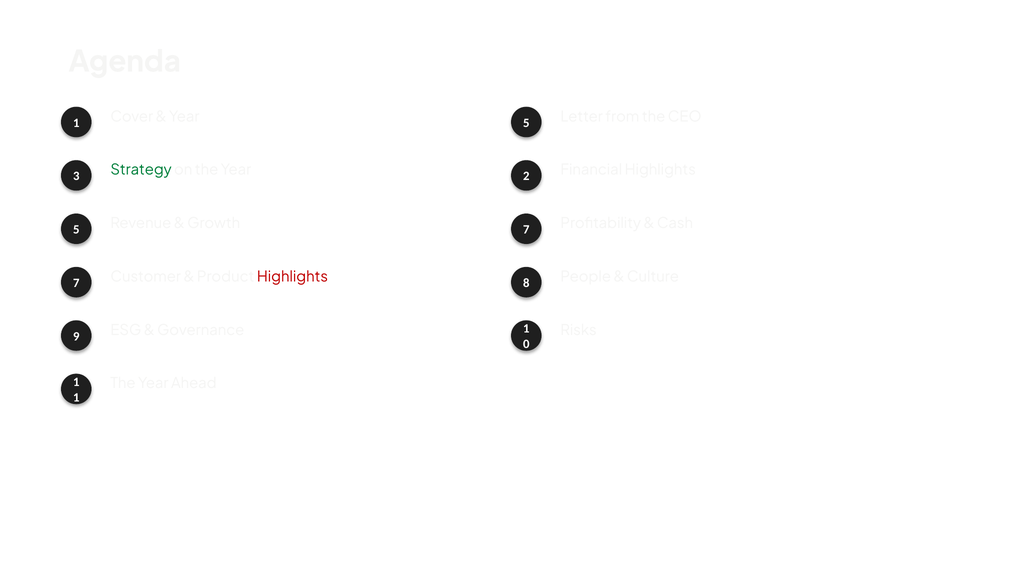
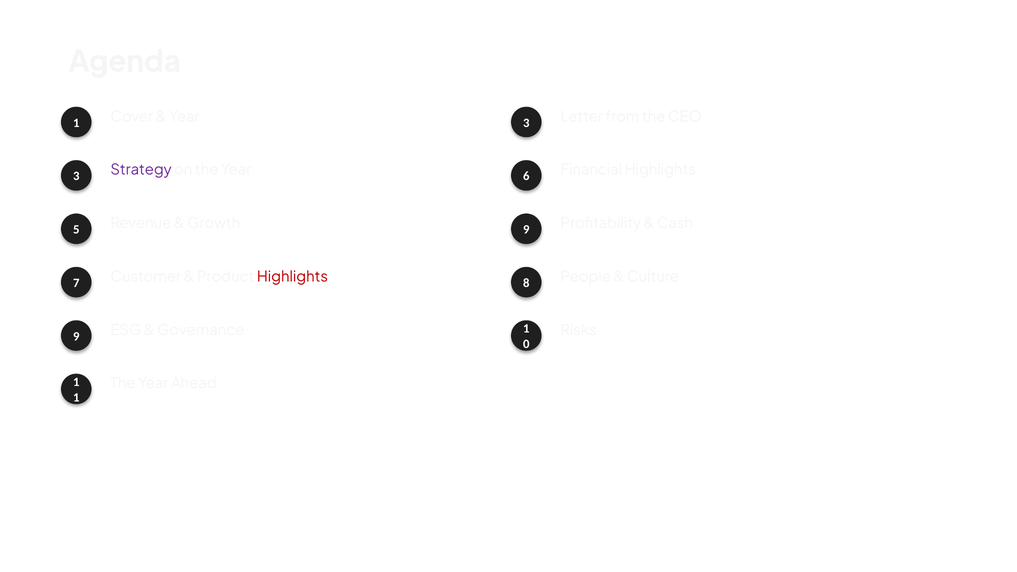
Year 5: 5 -> 3
Strategy colour: green -> purple
2: 2 -> 6
Growth 7: 7 -> 9
